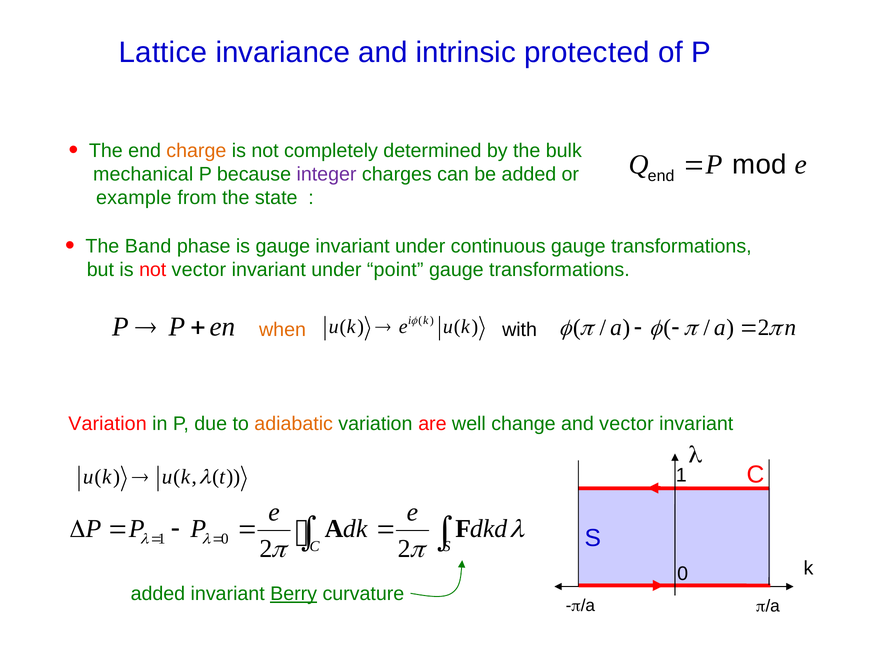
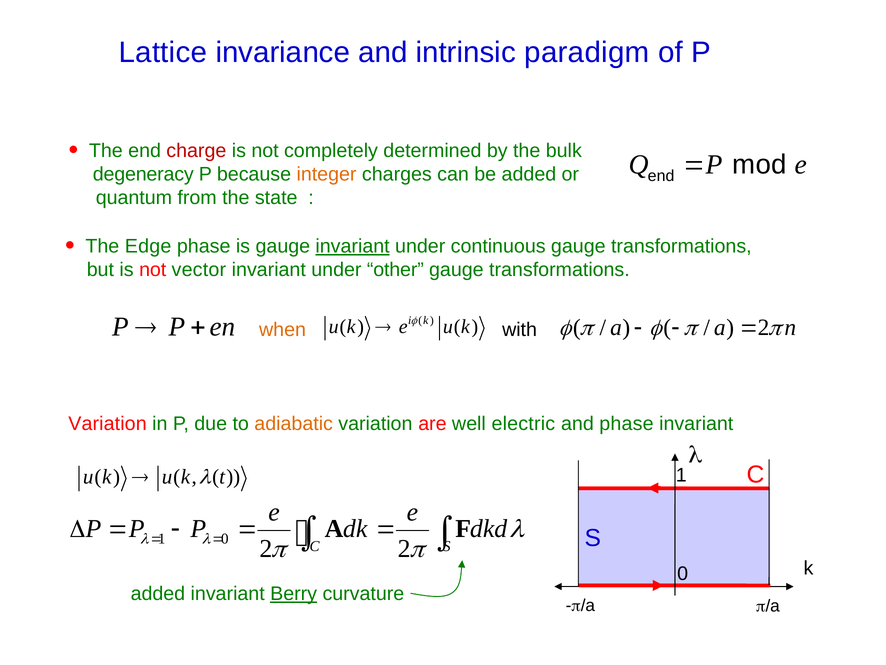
protected: protected -> paradigm
charge colour: orange -> red
mechanical: mechanical -> degeneracy
integer colour: purple -> orange
example: example -> quantum
Band: Band -> Edge
invariant at (353, 246) underline: none -> present
point: point -> other
change: change -> electric
and vector: vector -> phase
